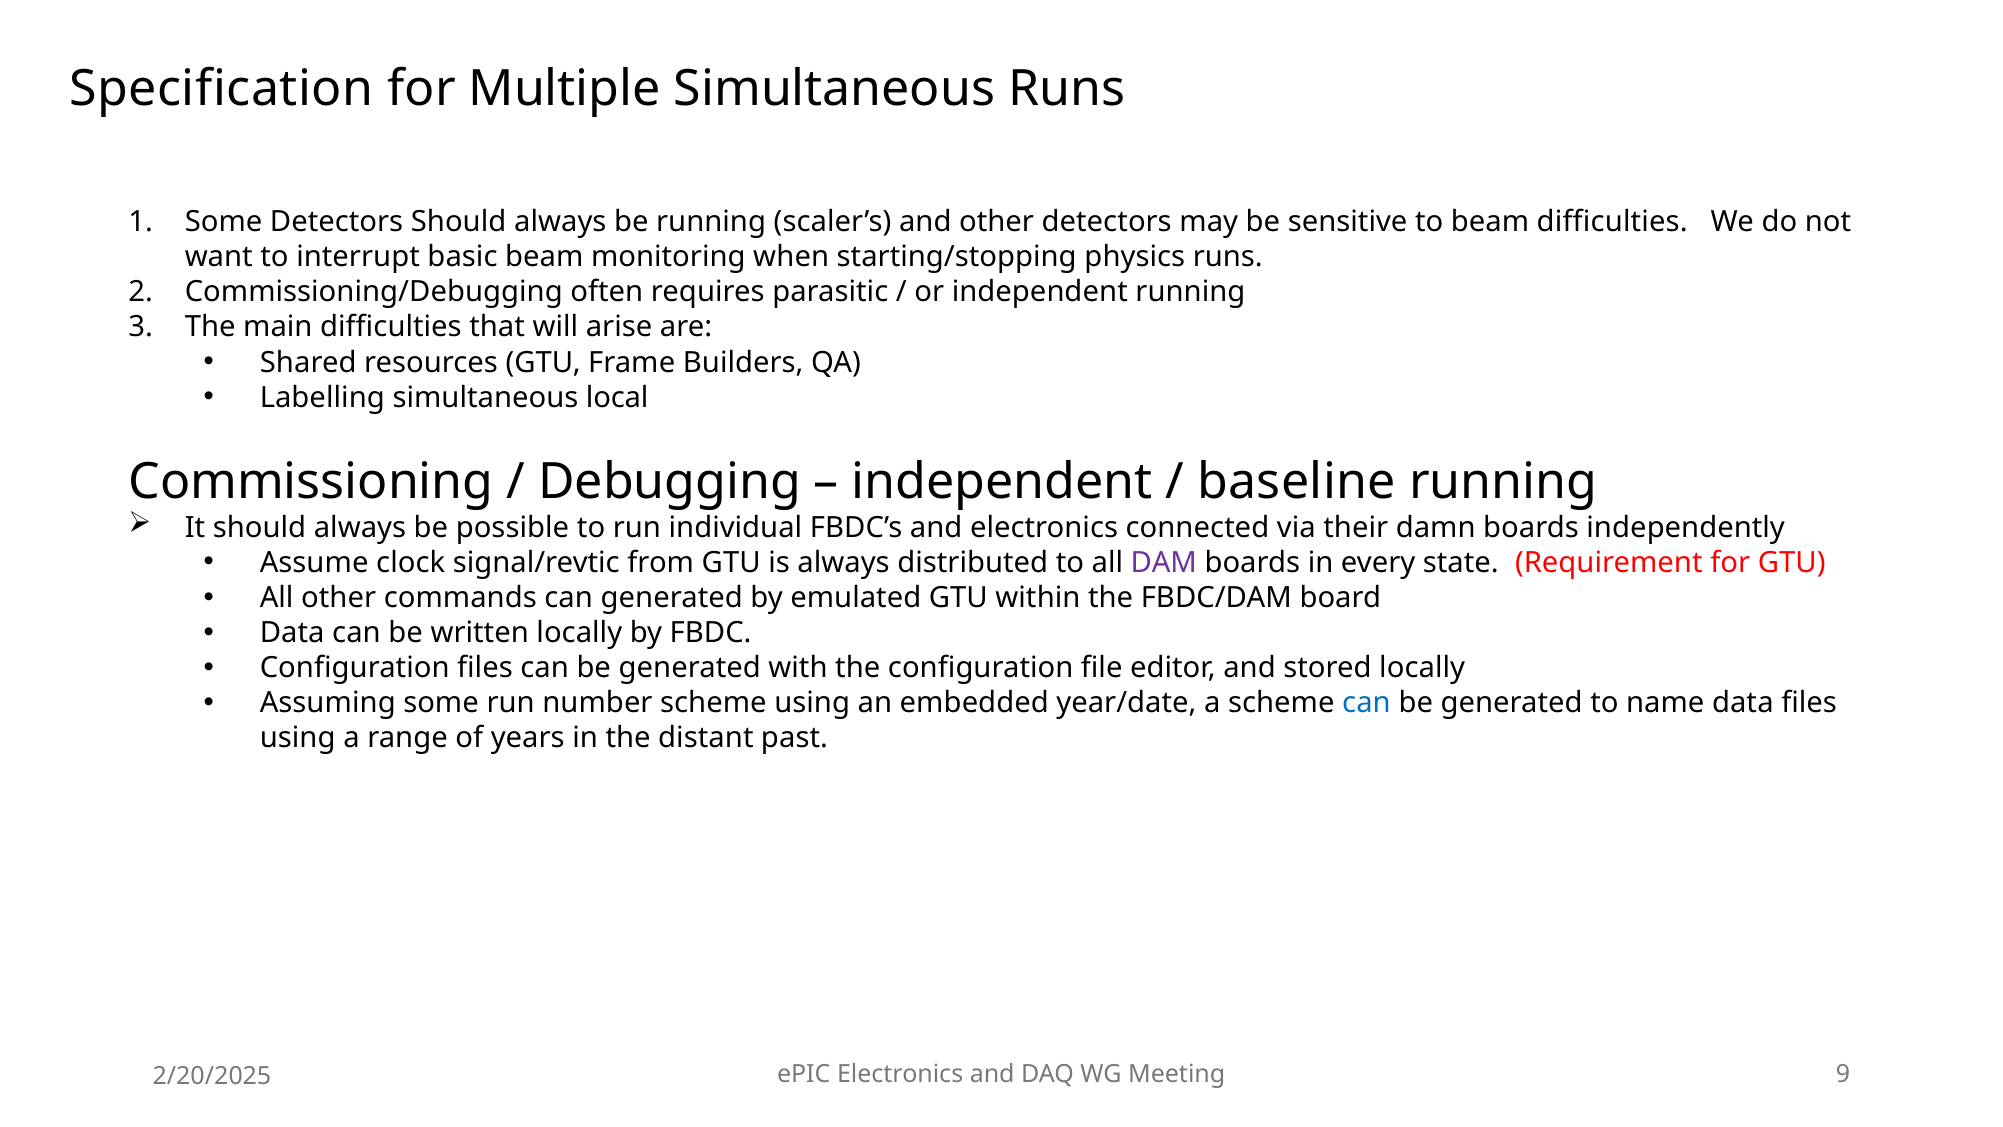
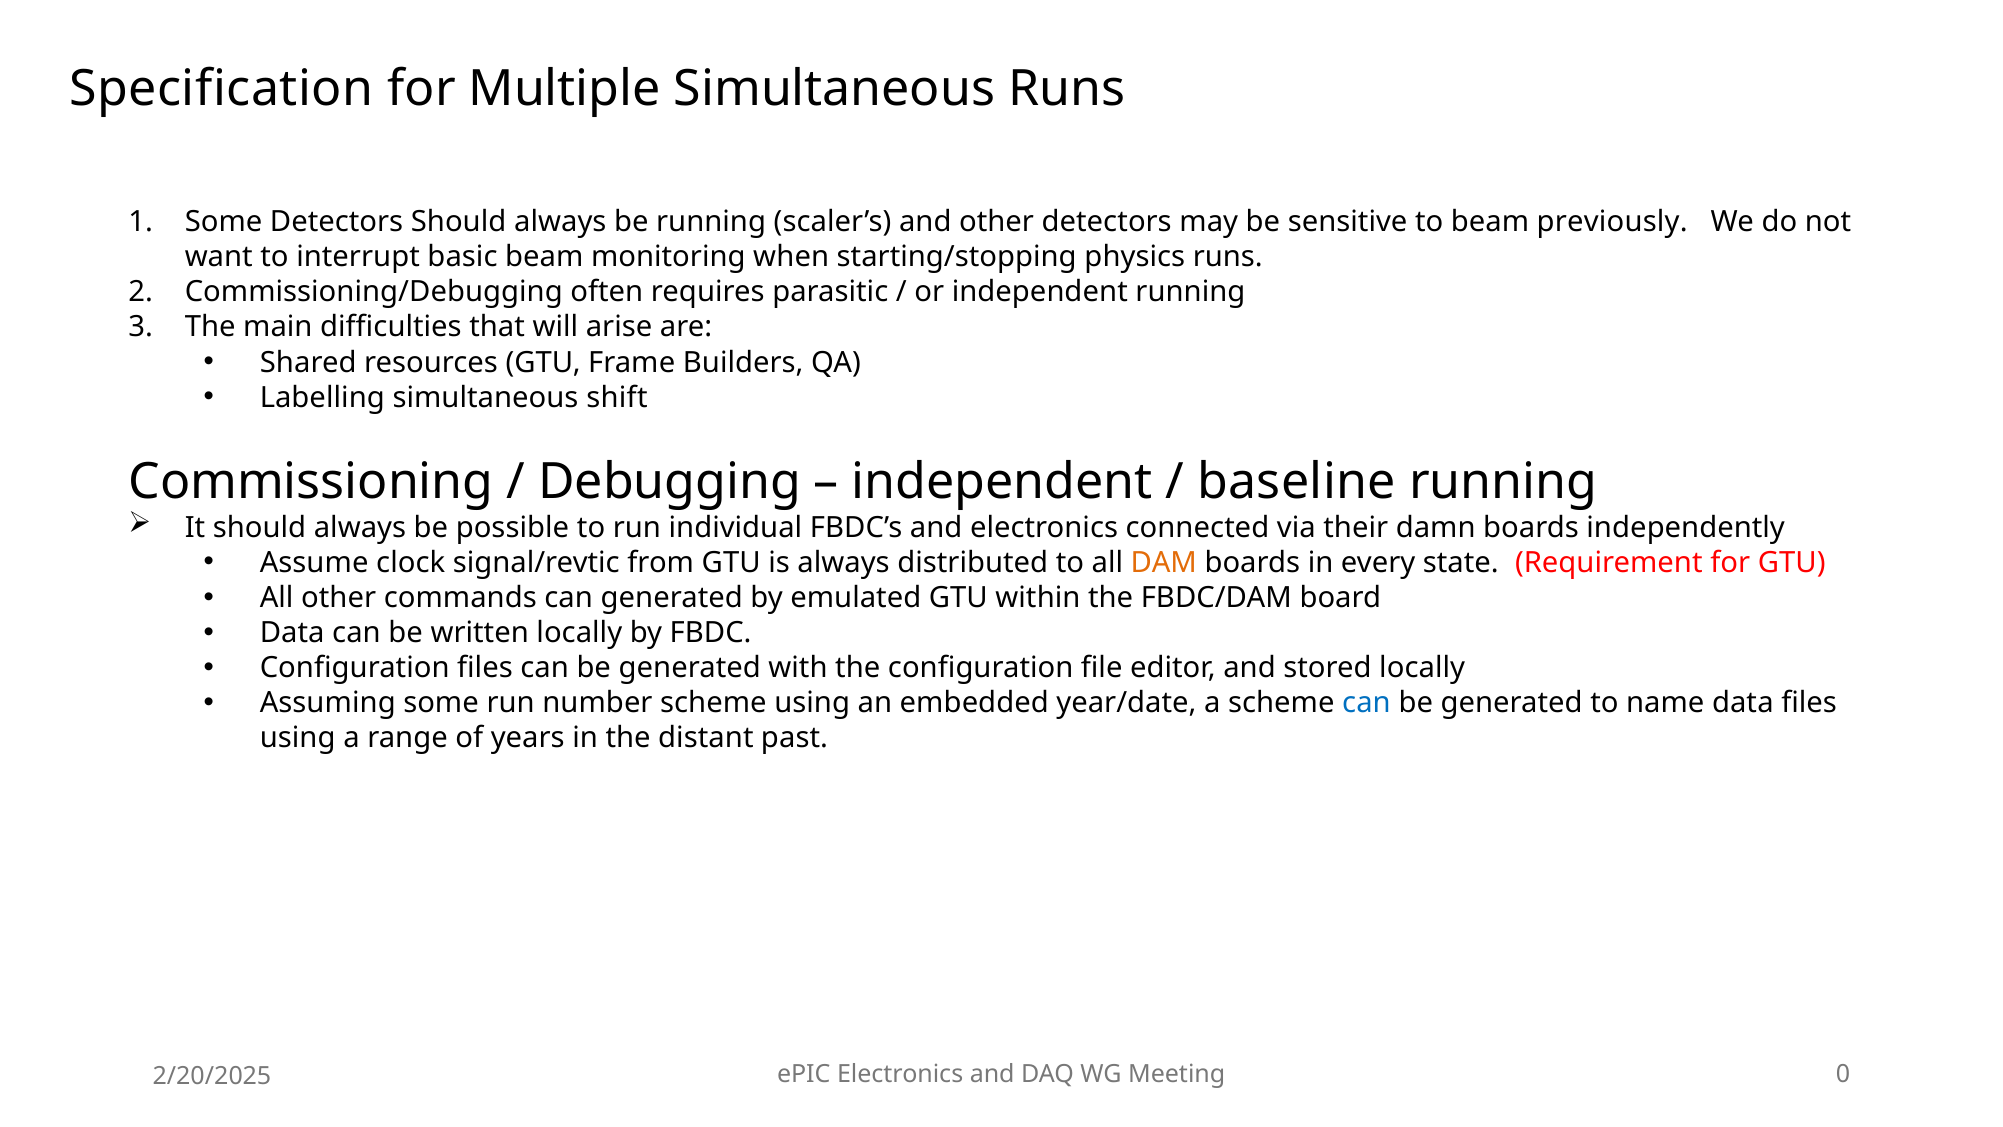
beam difficulties: difficulties -> previously
local: local -> shift
DAM colour: purple -> orange
9: 9 -> 0
